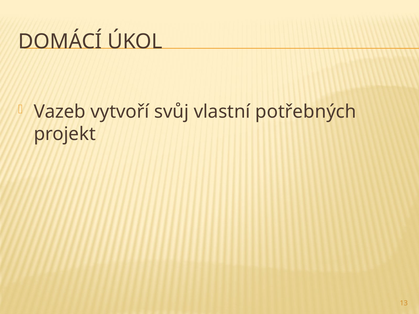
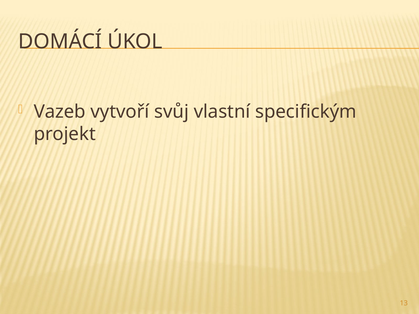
potřebných: potřebných -> specifickým
